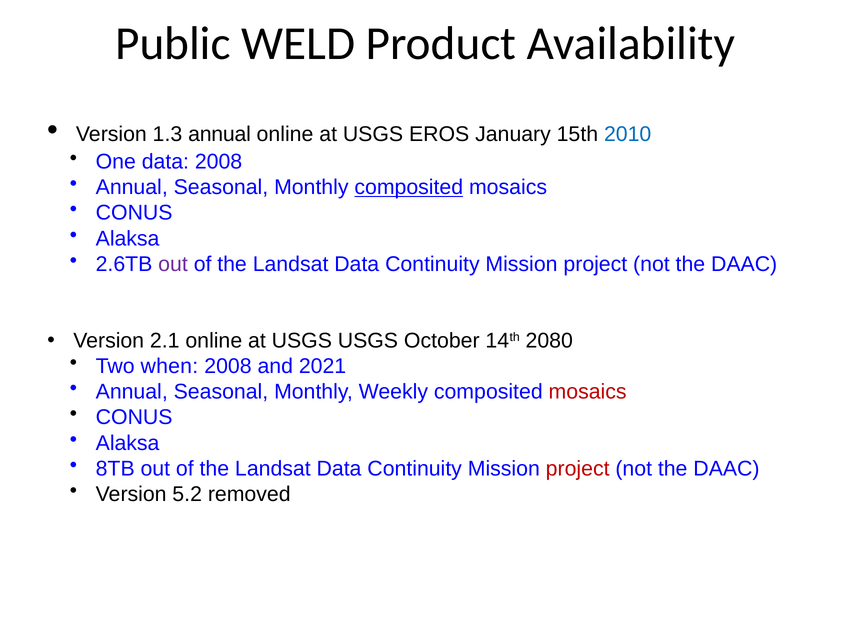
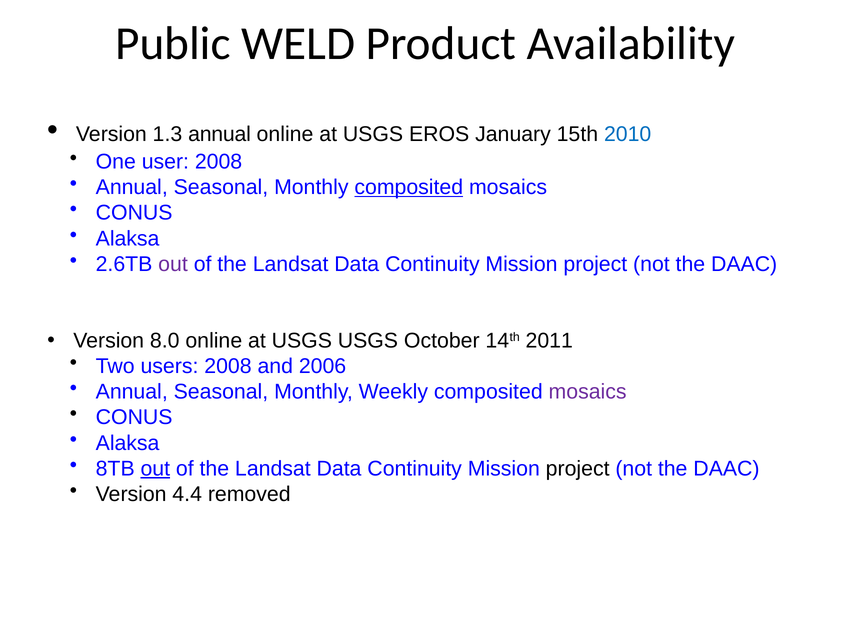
One data: data -> user
2.1: 2.1 -> 8.0
2080: 2080 -> 2011
when: when -> users
2021: 2021 -> 2006
mosaics at (588, 391) colour: red -> purple
out at (155, 468) underline: none -> present
project at (578, 468) colour: red -> black
5.2: 5.2 -> 4.4
